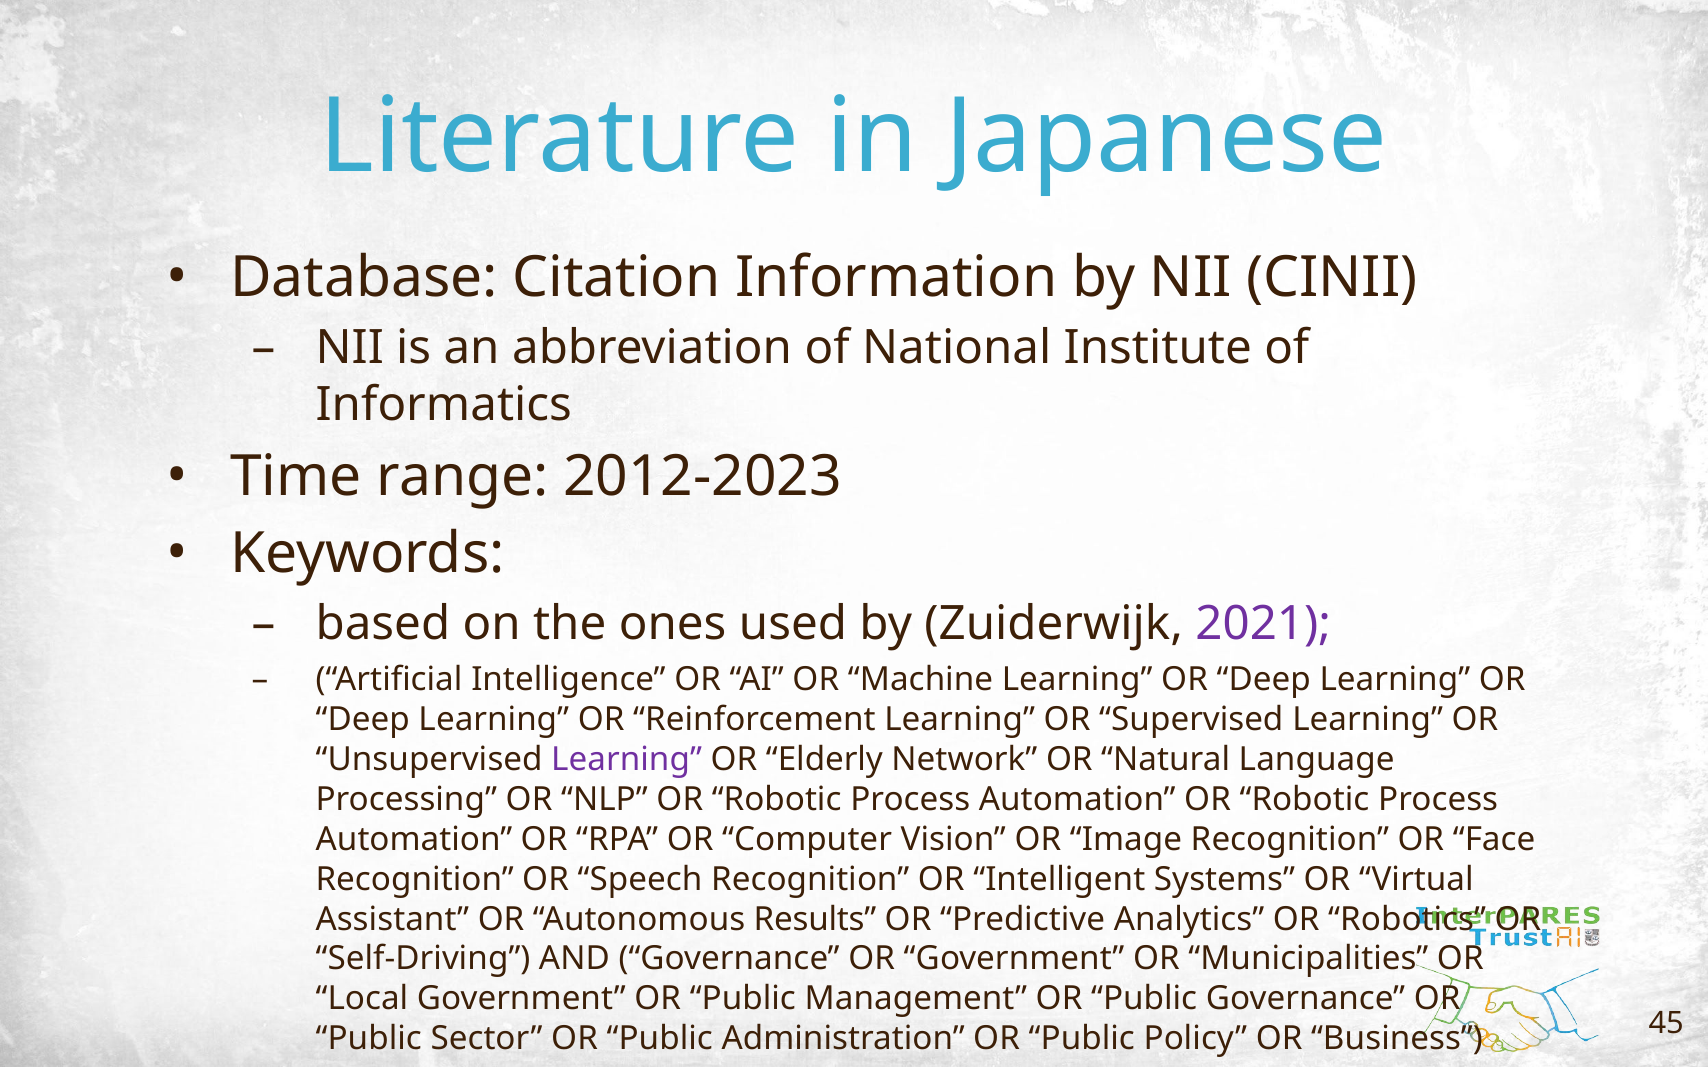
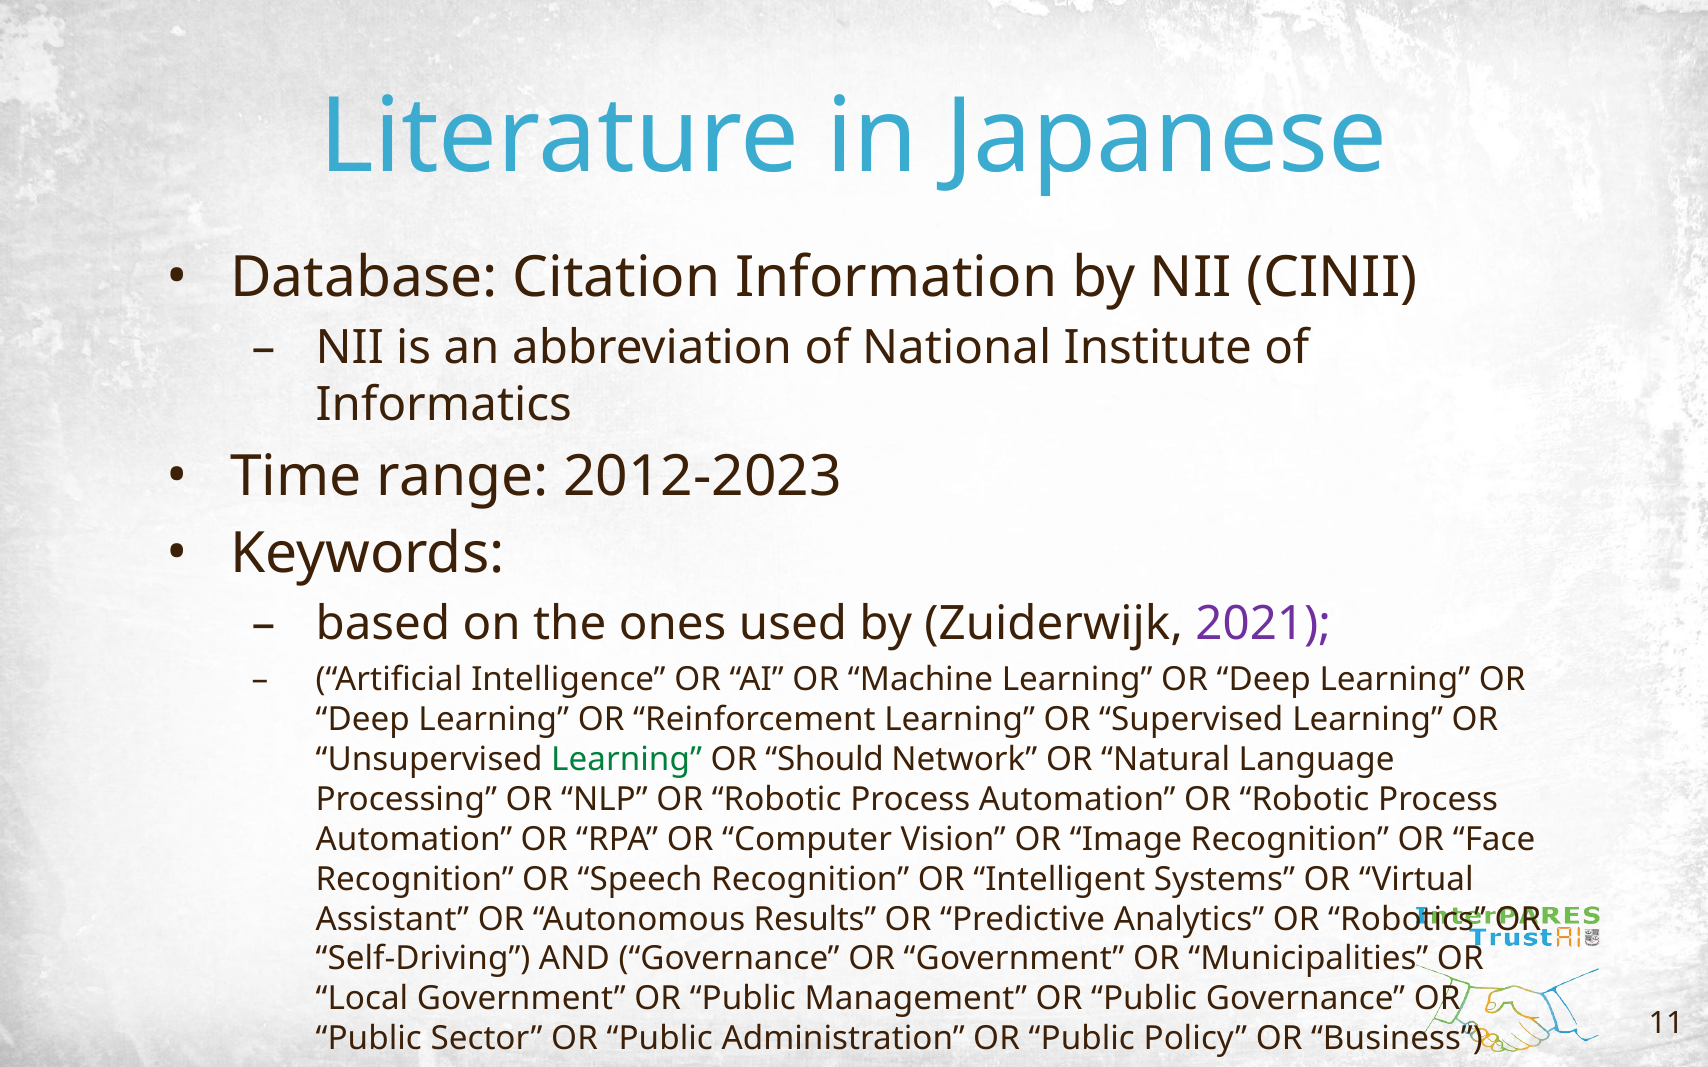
Learning at (627, 760) colour: purple -> green
Elderly: Elderly -> Should
45: 45 -> 11
